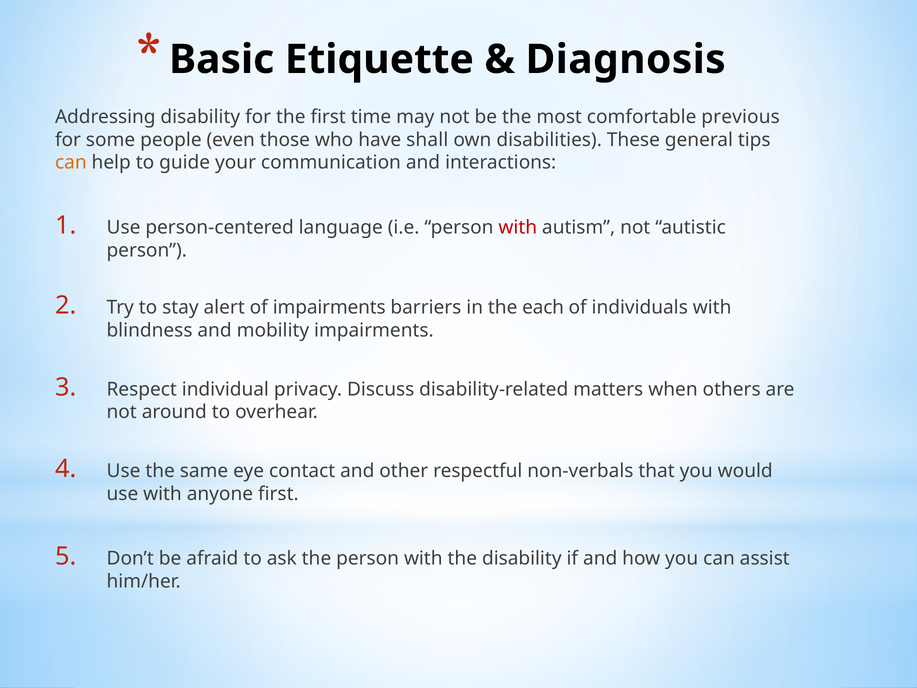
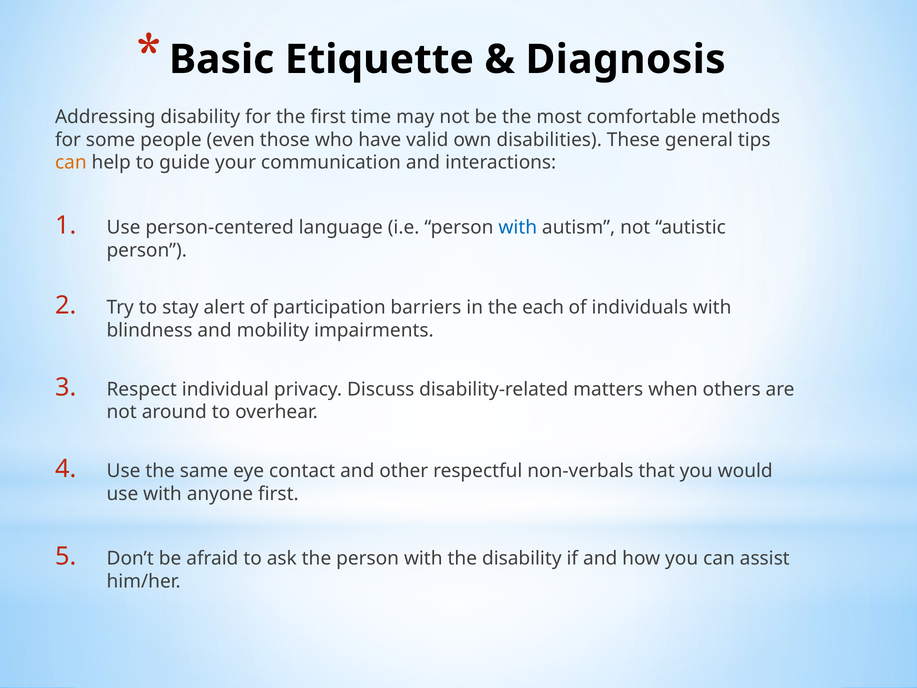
previous: previous -> methods
shall: shall -> valid
with at (518, 227) colour: red -> blue
of impairments: impairments -> participation
